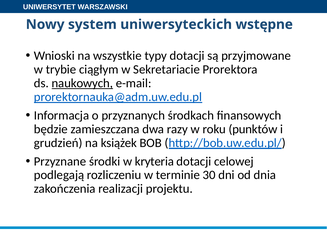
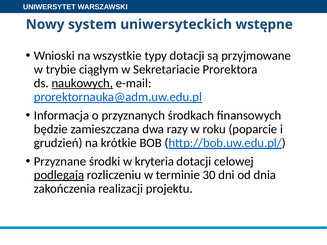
punktów: punktów -> poparcie
książek: książek -> krótkie
podlegają underline: none -> present
